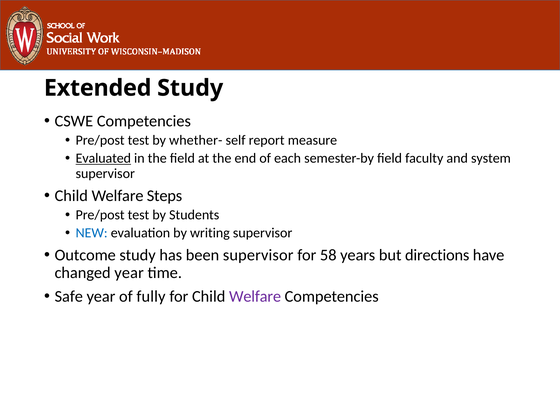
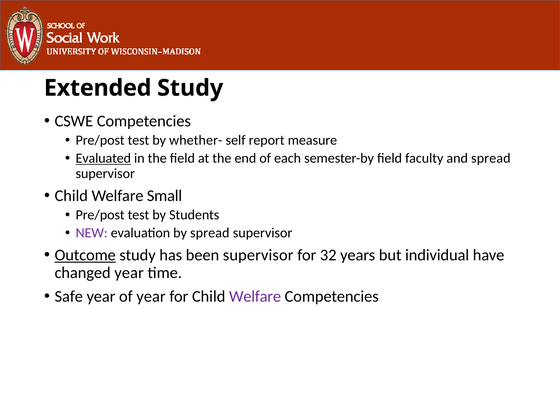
and system: system -> spread
Steps: Steps -> Small
NEW colour: blue -> purple
by writing: writing -> spread
Outcome underline: none -> present
58: 58 -> 32
directions: directions -> individual
of fully: fully -> year
